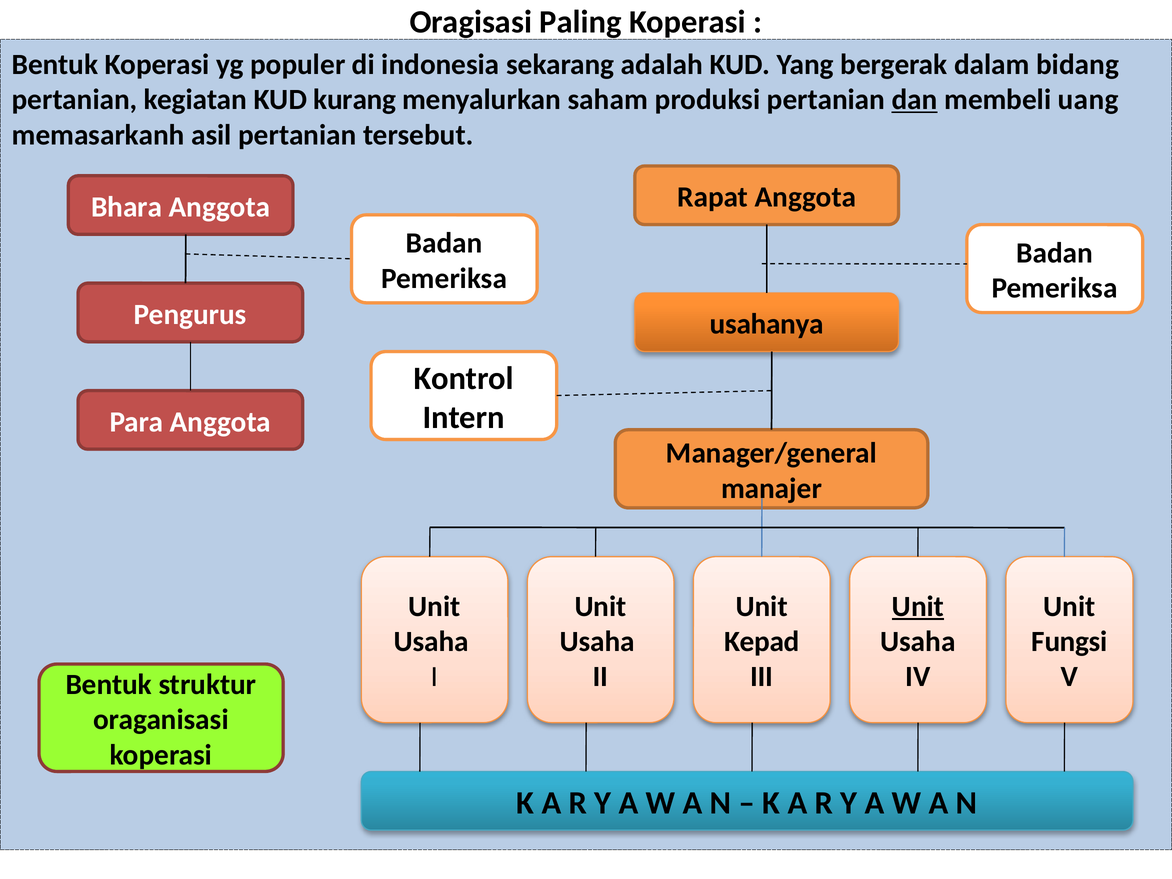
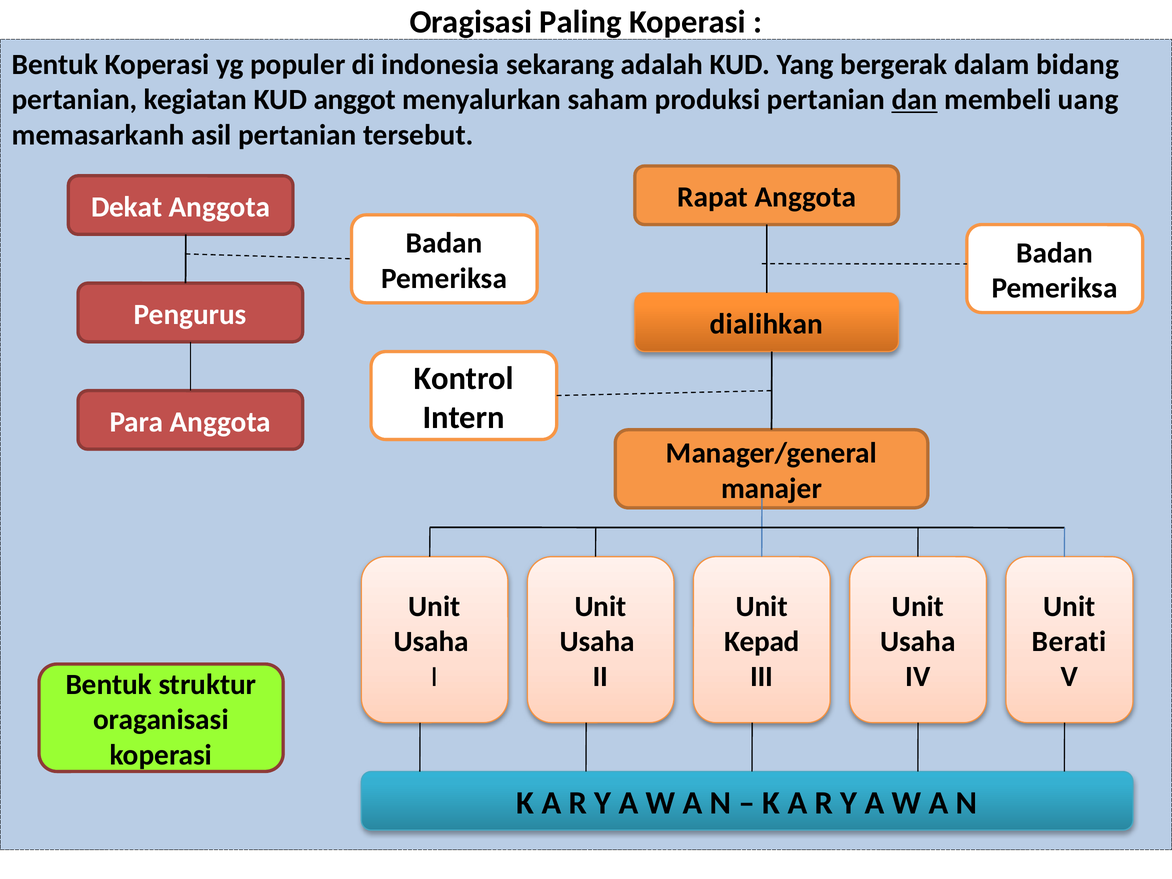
kurang: kurang -> anggot
Bhara: Bhara -> Dekat
usahanya: usahanya -> dialihkan
Unit at (918, 607) underline: present -> none
Fungsi: Fungsi -> Berati
